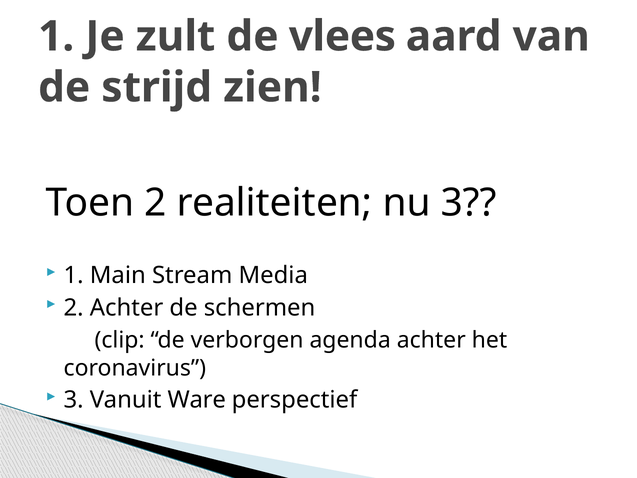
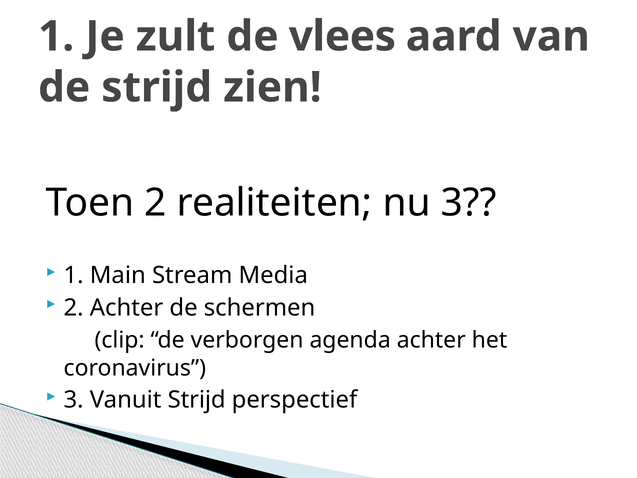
Vanuit Ware: Ware -> Strijd
